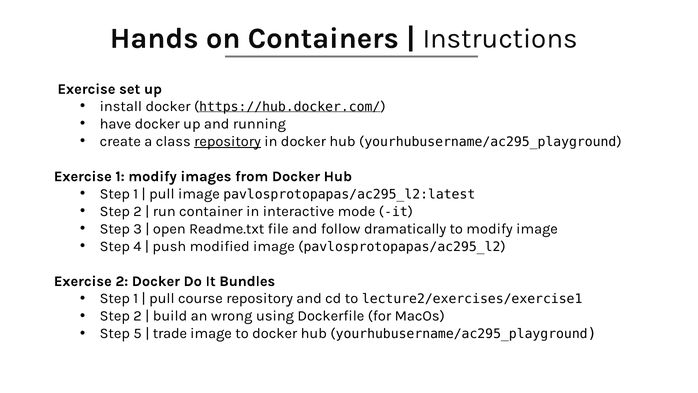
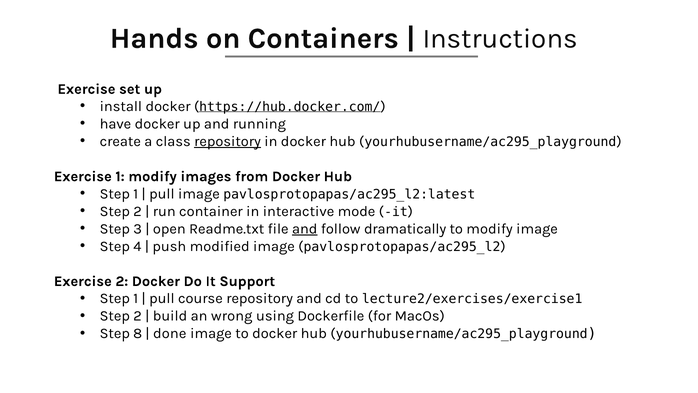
and at (305, 229) underline: none -> present
Bundles: Bundles -> Support
5: 5 -> 8
trade: trade -> done
